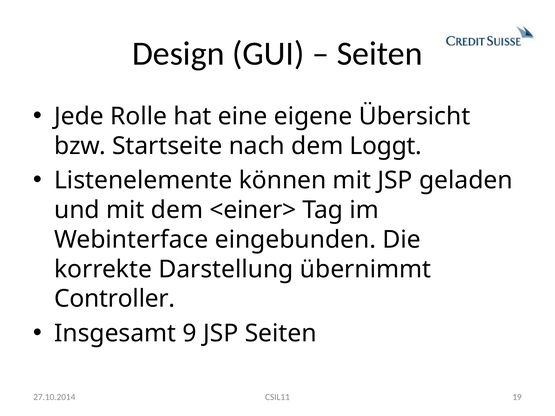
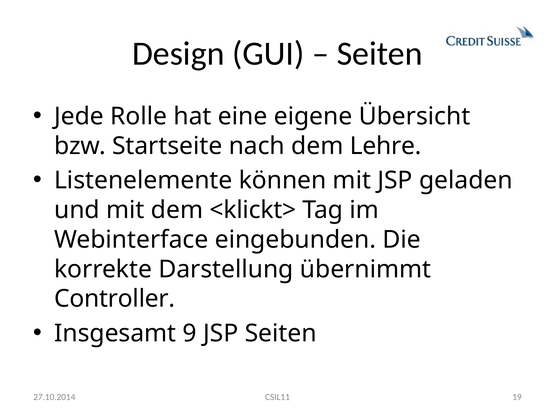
Loggt: Loggt -> Lehre
<einer>: <einer> -> <klickt>
